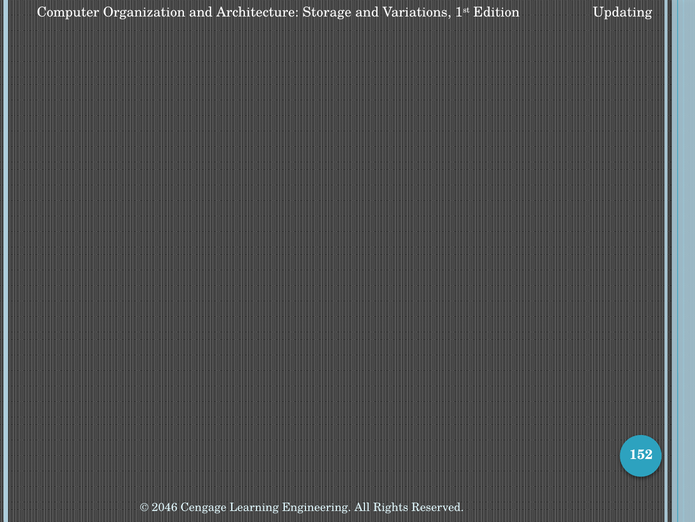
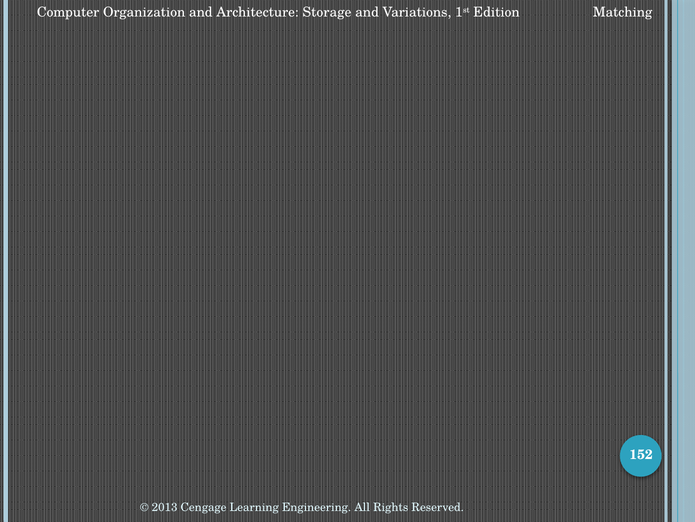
Updating: Updating -> Matching
2046: 2046 -> 2013
